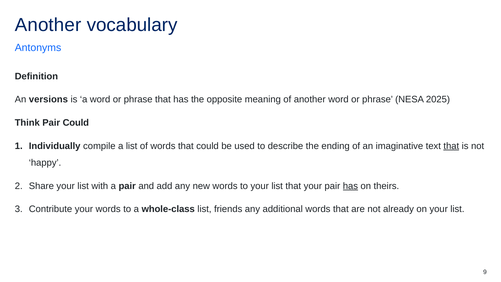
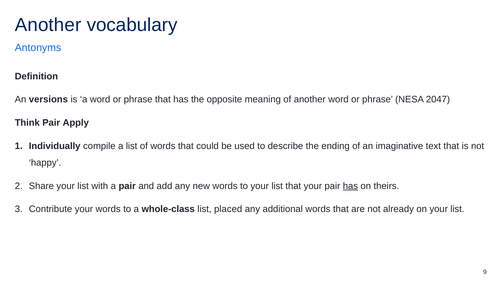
2025: 2025 -> 2047
Pair Could: Could -> Apply
that at (451, 146) underline: present -> none
friends: friends -> placed
